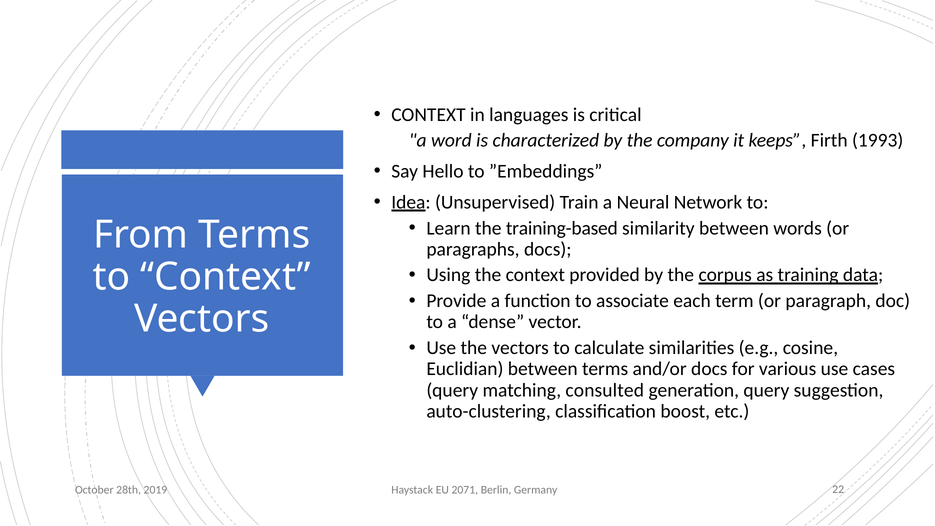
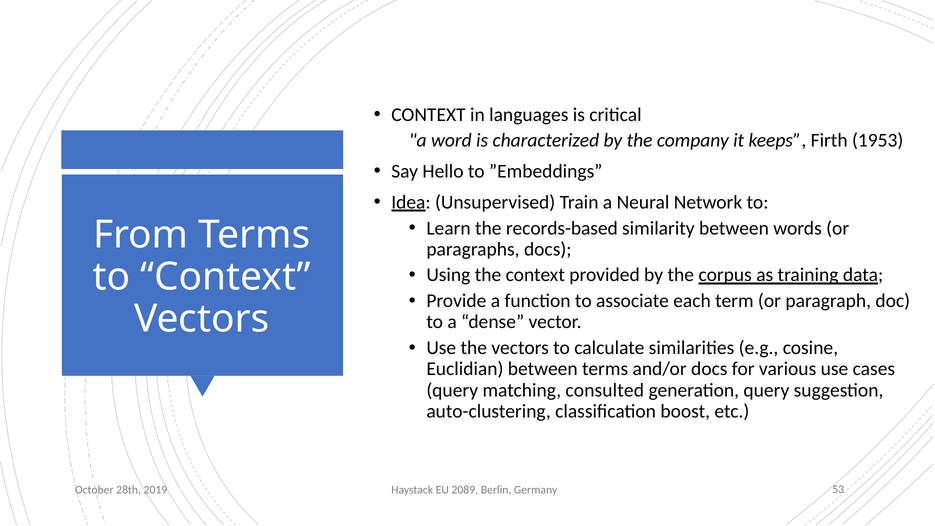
1993: 1993 -> 1953
training-based: training-based -> records-based
2071: 2071 -> 2089
22: 22 -> 53
